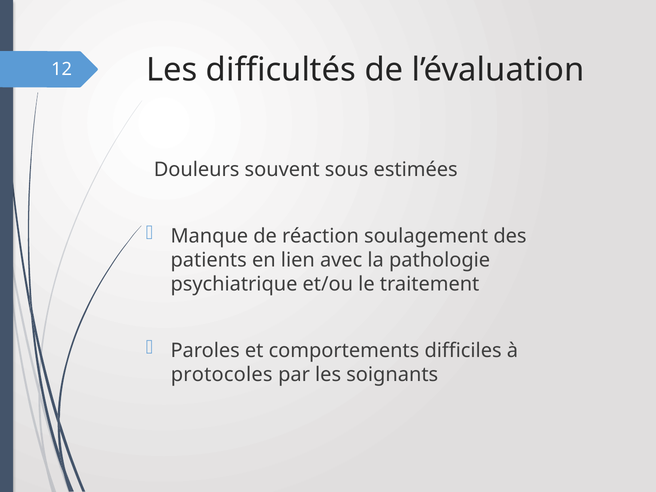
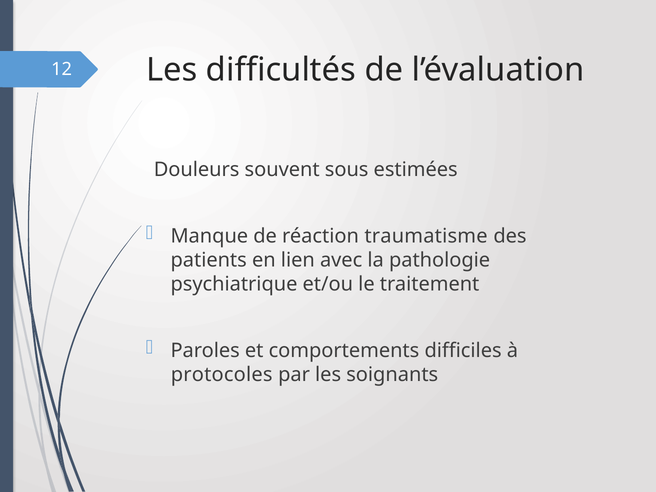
soulagement: soulagement -> traumatisme
